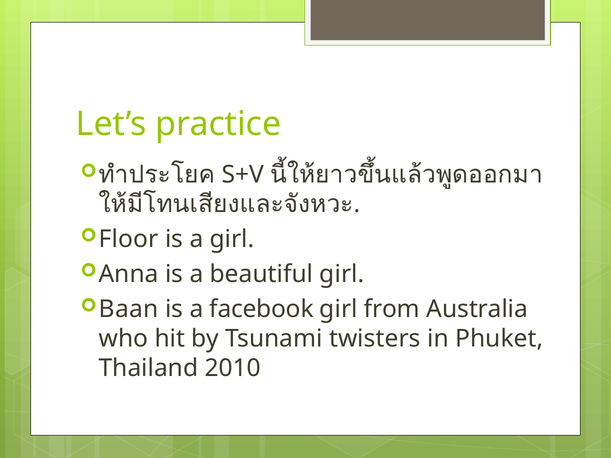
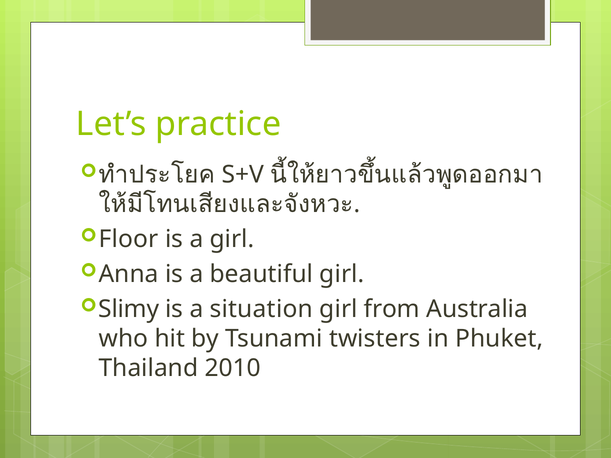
Baan: Baan -> Slimy
facebook: facebook -> situation
